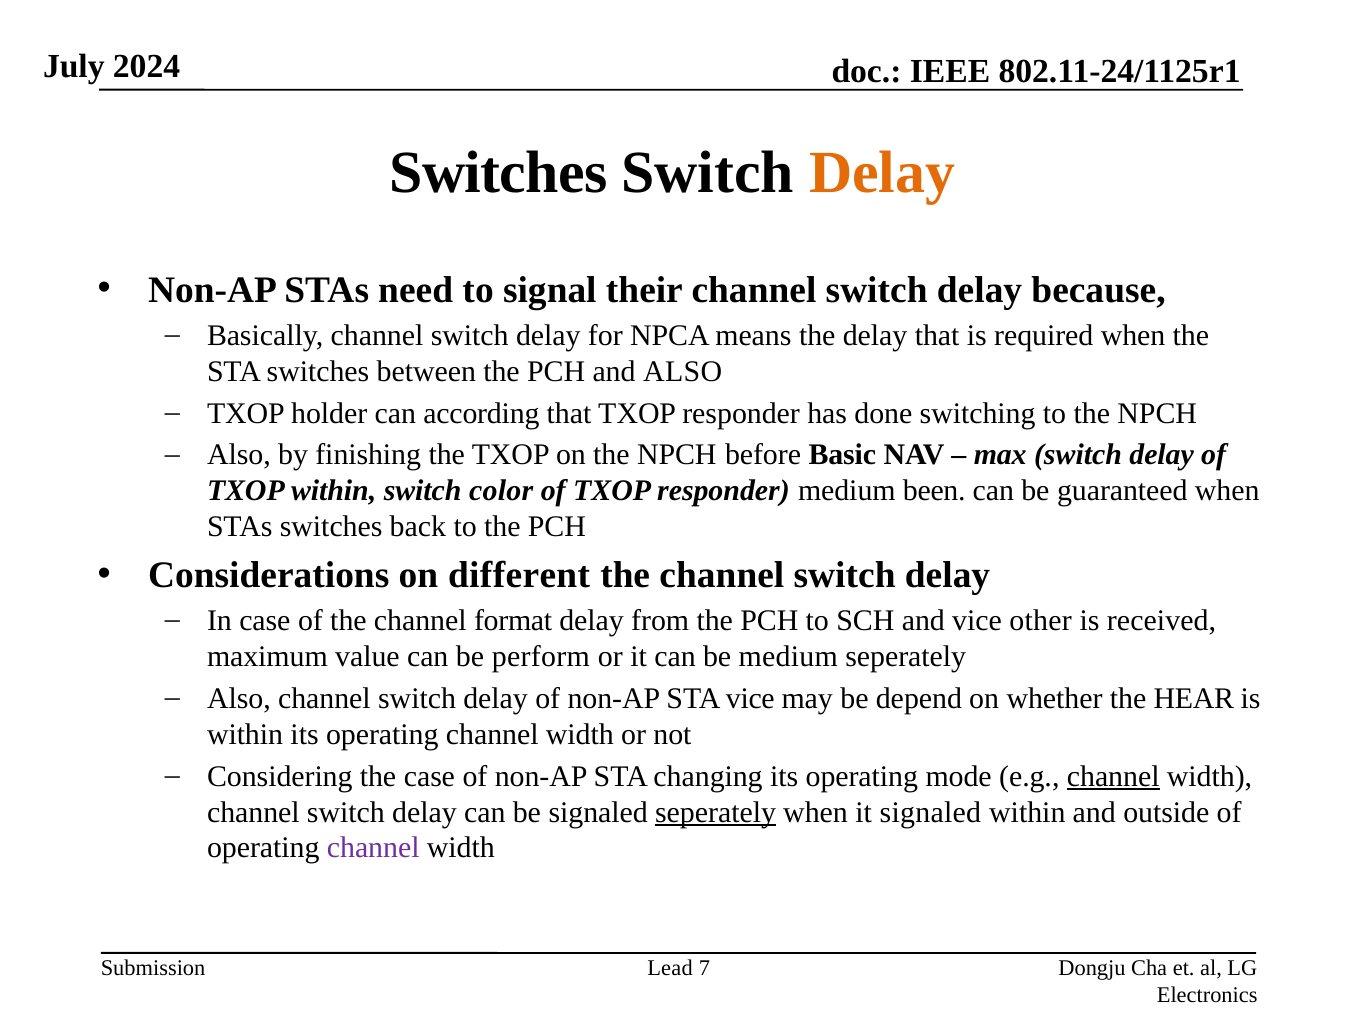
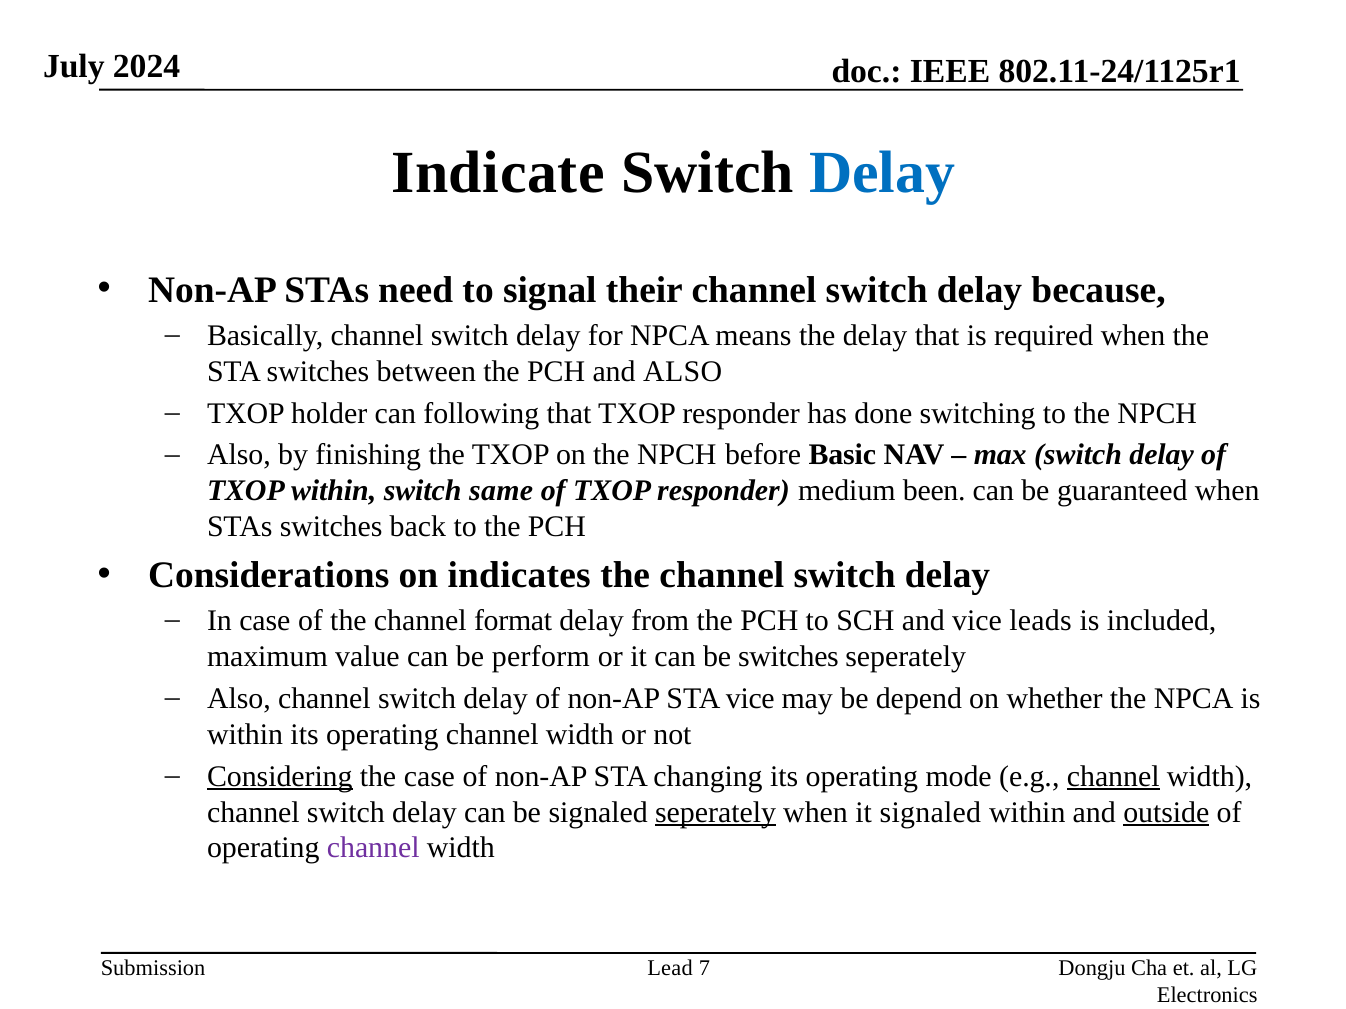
Switches at (499, 172): Switches -> Indicate
Delay at (882, 172) colour: orange -> blue
according: according -> following
color: color -> same
different: different -> indicates
other: other -> leads
received: received -> included
be medium: medium -> switches
the HEAR: HEAR -> NPCA
Considering underline: none -> present
outside underline: none -> present
